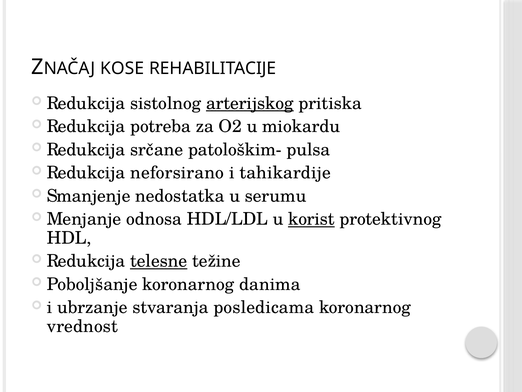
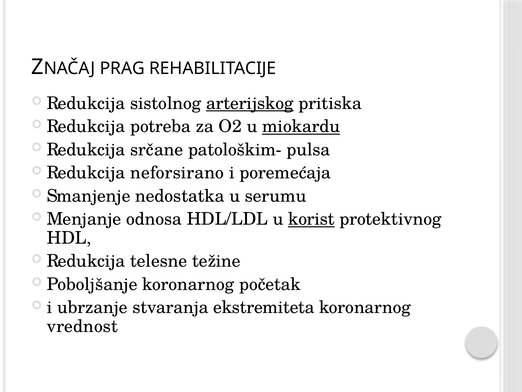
KOSE: KOSE -> PRAG
miokardu underline: none -> present
tahikardije: tahikardije -> poremećaja
telesne underline: present -> none
danima: danima -> početak
posledicama: posledicama -> ekstremiteta
